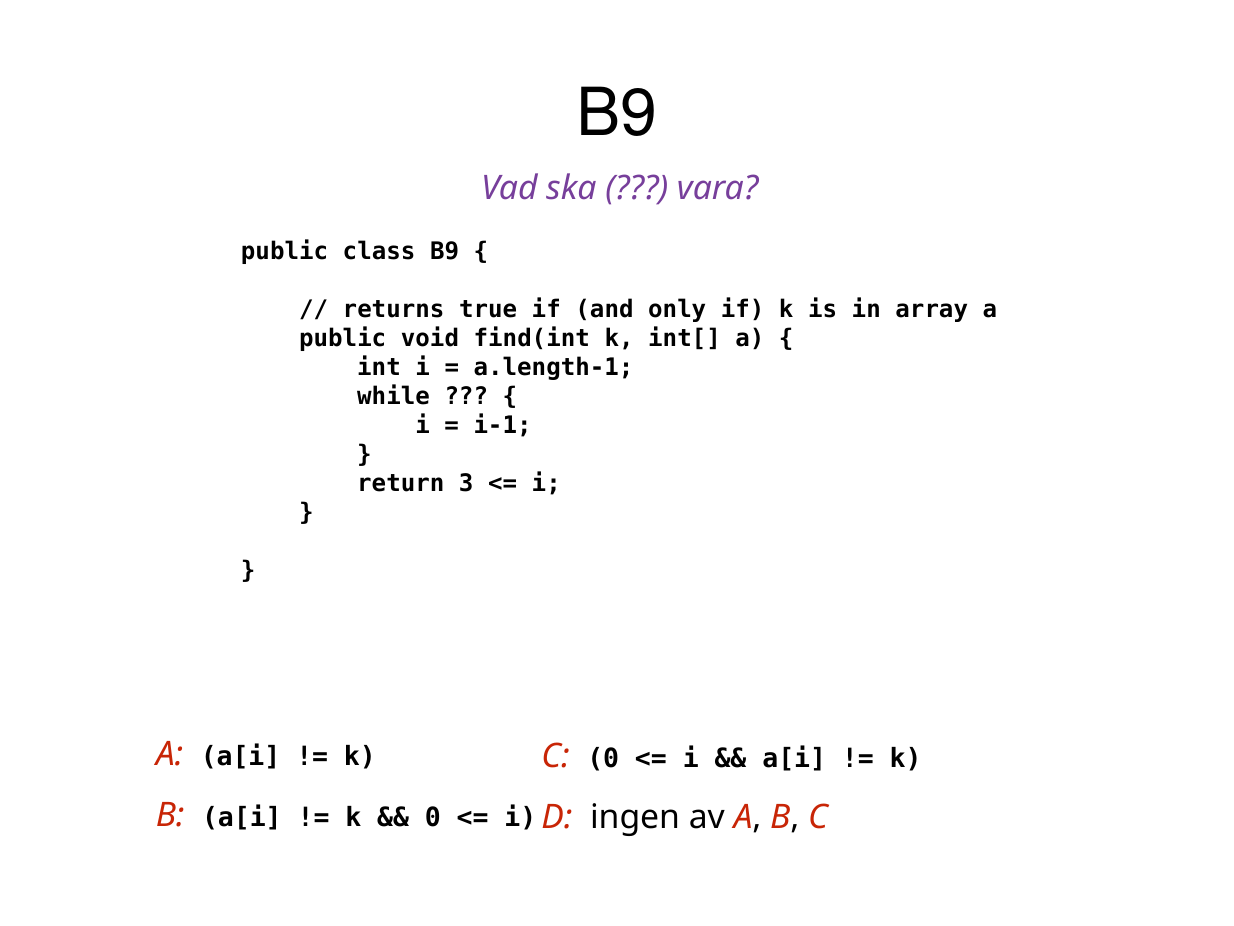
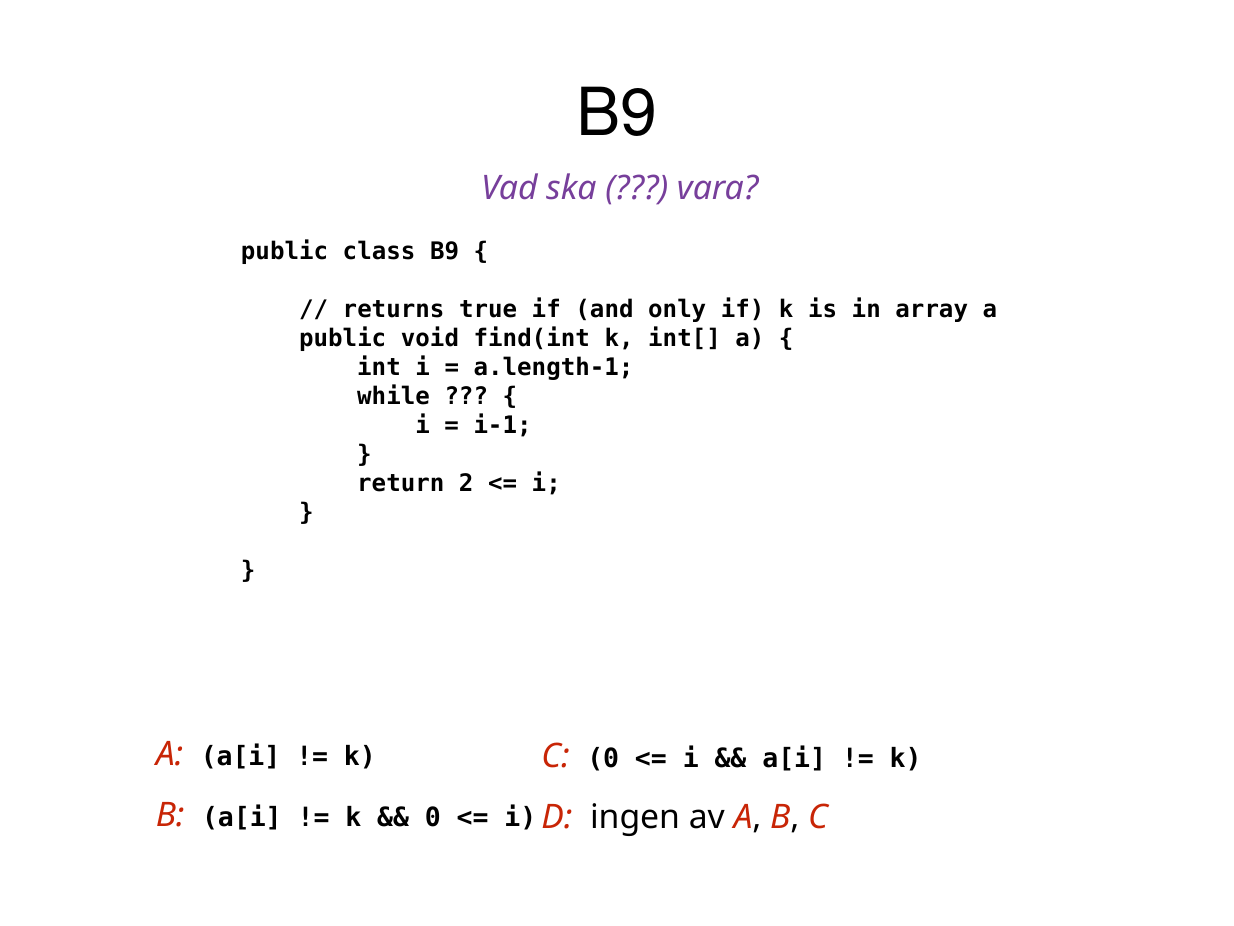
3: 3 -> 2
